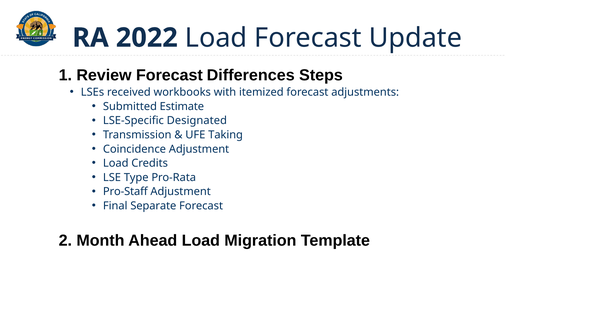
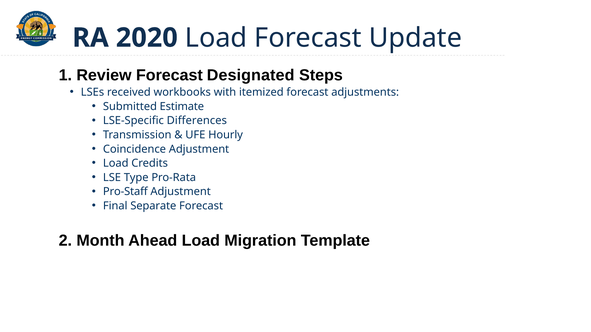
2022: 2022 -> 2020
Differences: Differences -> Designated
Designated: Designated -> Differences
Taking: Taking -> Hourly
